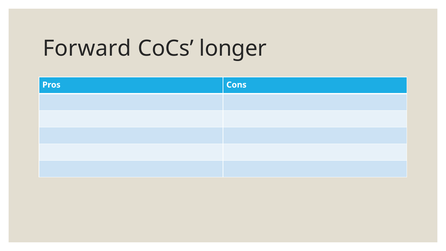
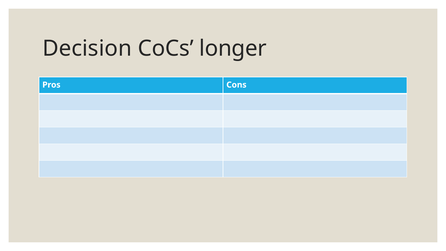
Forward: Forward -> Decision
